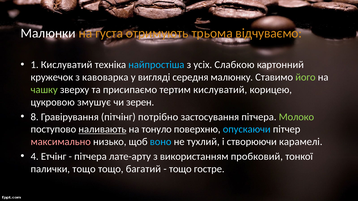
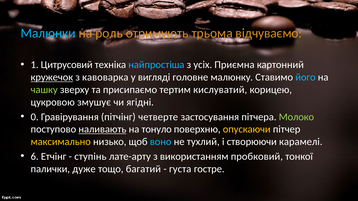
Малюнки colour: white -> light blue
густа: густа -> роль
1 Кислуватий: Кислуватий -> Цитрусовий
Слабкою: Слабкою -> Приємна
кружечок underline: none -> present
середня: середня -> головне
його colour: light green -> light blue
зерен: зерен -> ягідні
8: 8 -> 0
потрібно: потрібно -> четверте
опускаючи colour: light blue -> yellow
максимально colour: pink -> yellow
4: 4 -> 6
пітчера at (90, 157): пітчера -> ступінь
палички тощо: тощо -> дуже
тощо at (180, 169): тощо -> густа
